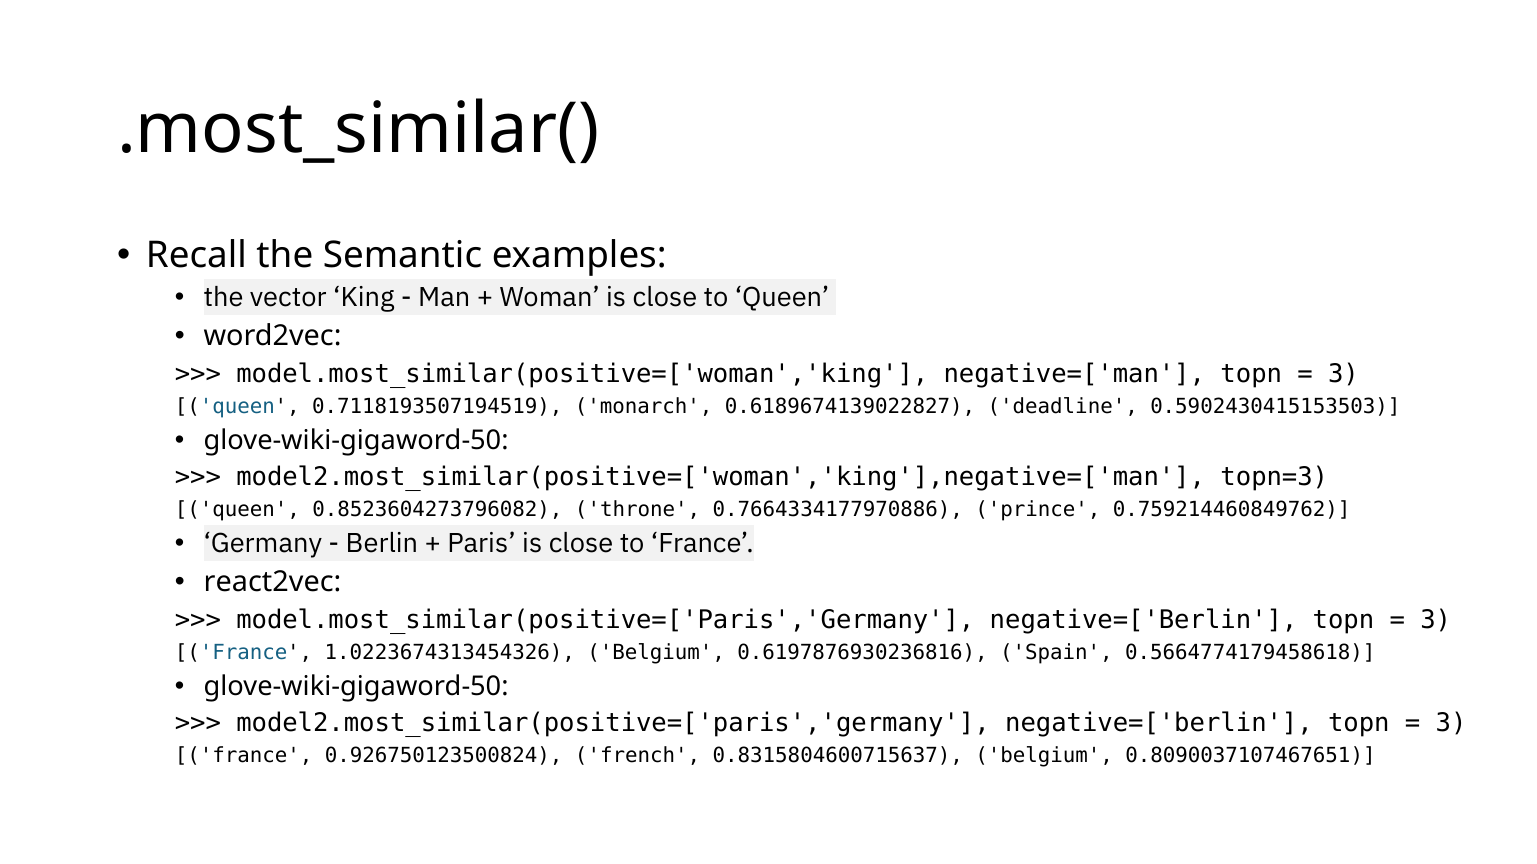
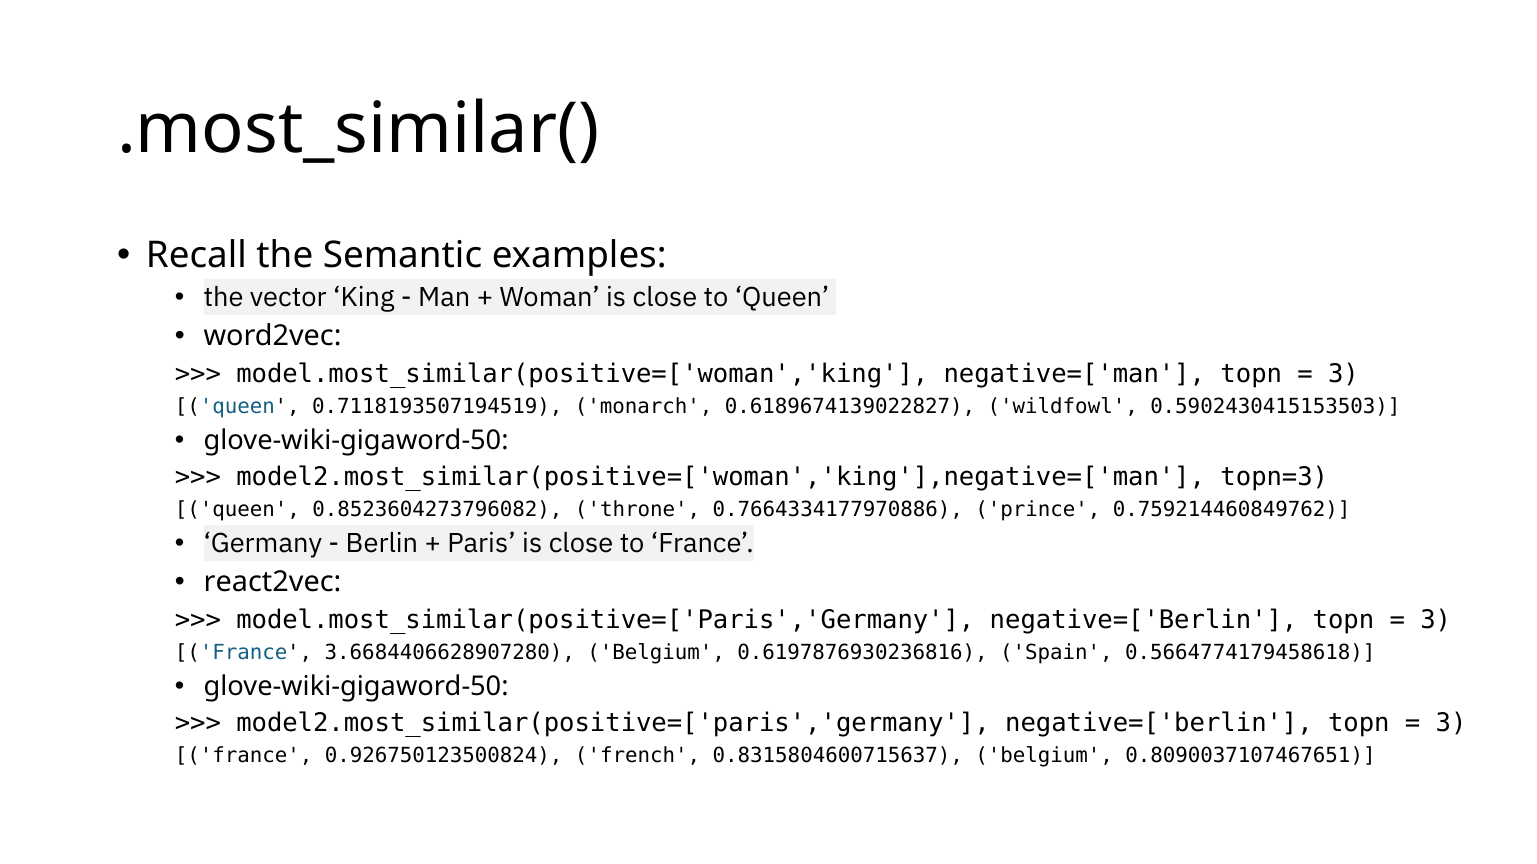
deadline: deadline -> wildfowl
1.0223674313454326: 1.0223674313454326 -> 3.6684406628907280
